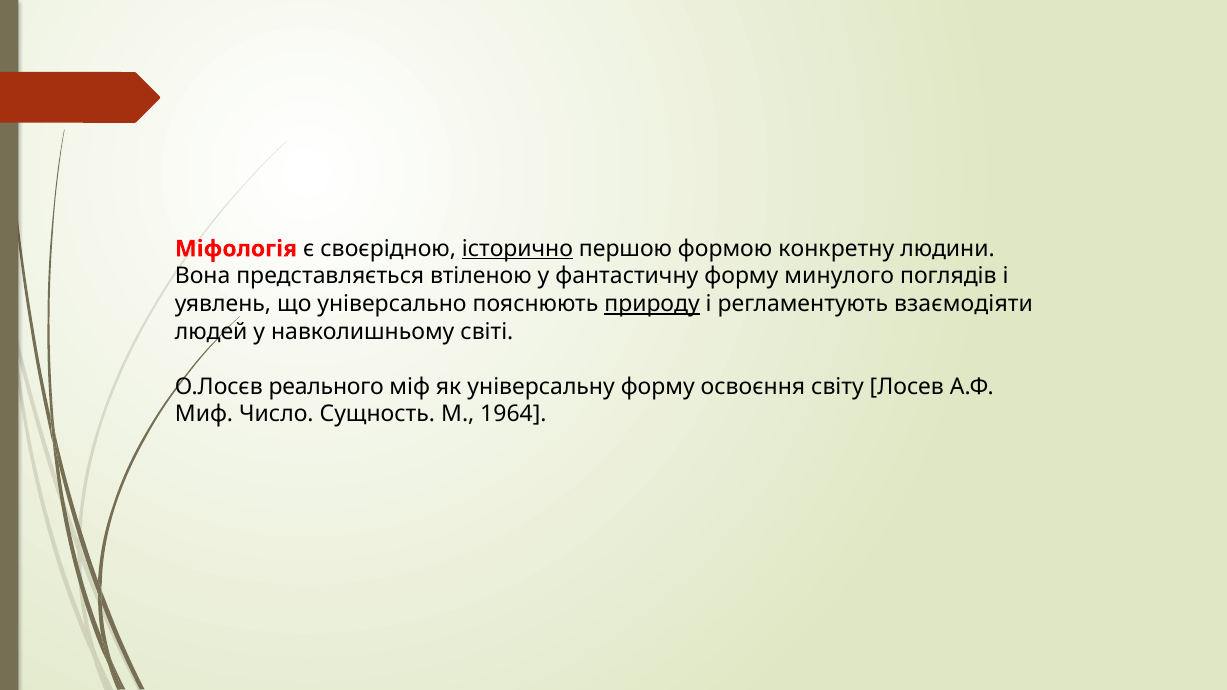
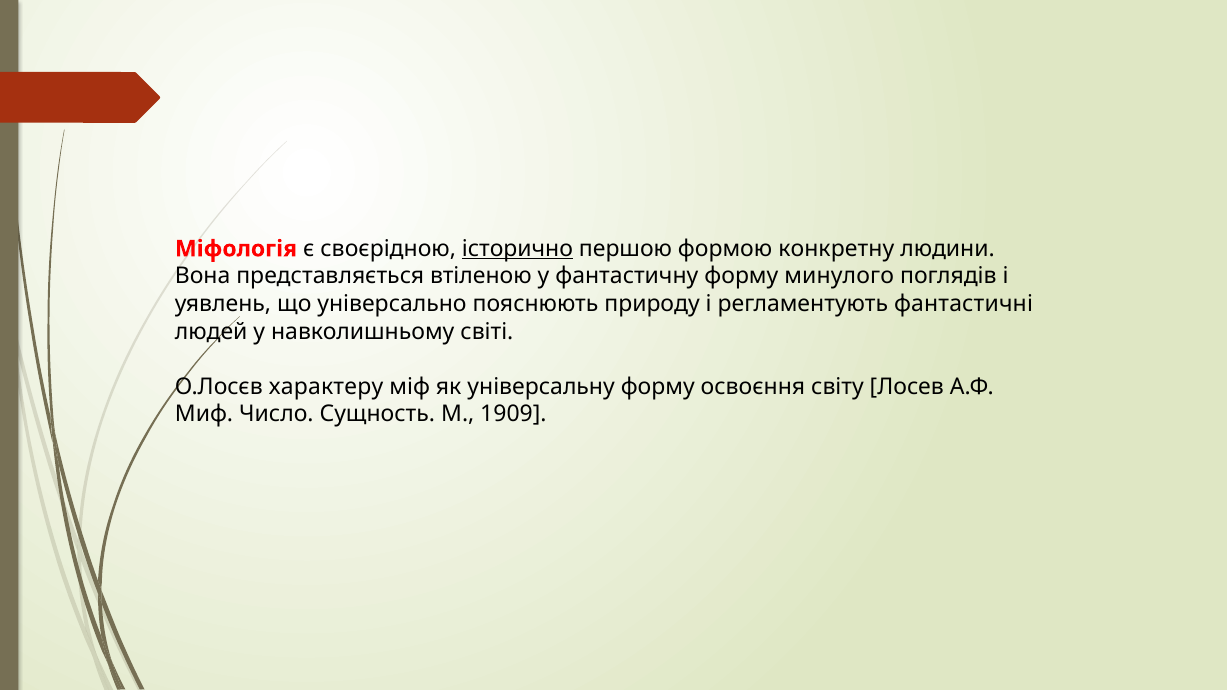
природу underline: present -> none
взаємодіяти: взаємодіяти -> фантастичні
реального: реального -> характеру
1964: 1964 -> 1909
